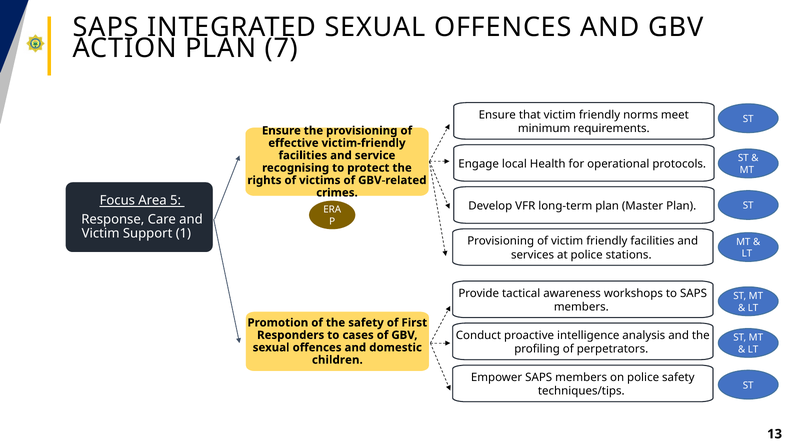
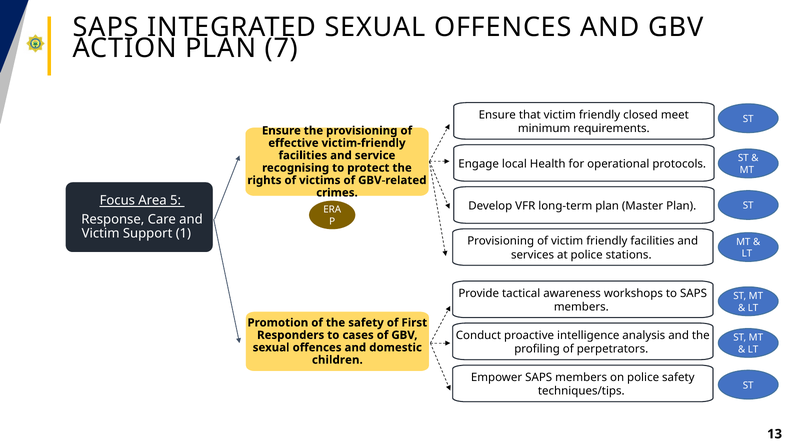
norms: norms -> closed
